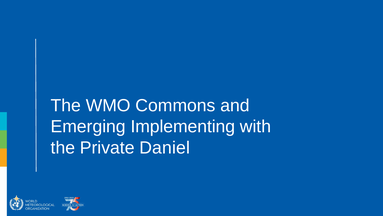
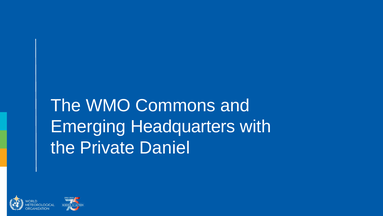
Implementing: Implementing -> Headquarters
